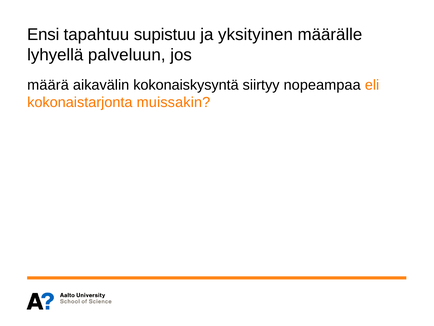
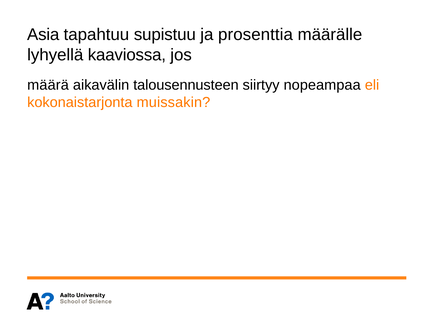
Ensi: Ensi -> Asia
yksityinen: yksityinen -> prosenttia
palveluun: palveluun -> kaaviossa
kokonaiskysyntä: kokonaiskysyntä -> talousennusteen
